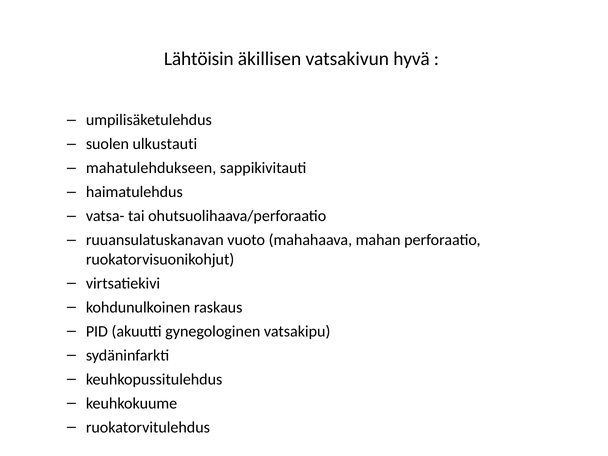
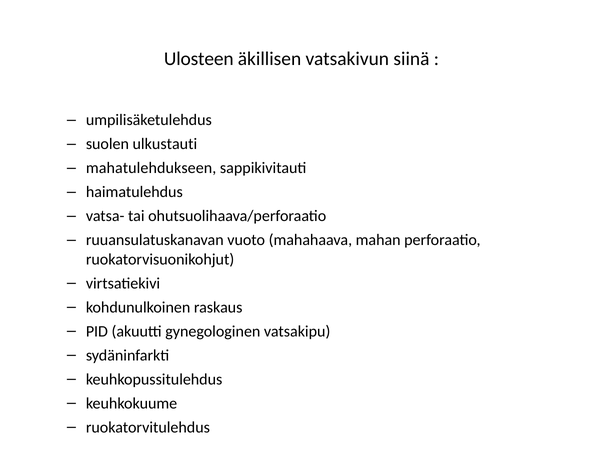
Lähtöisin: Lähtöisin -> Ulosteen
hyvä: hyvä -> siinä
